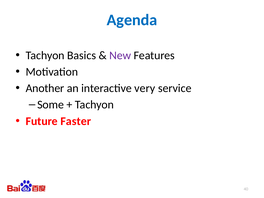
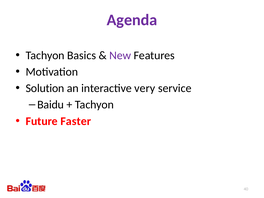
Agenda colour: blue -> purple
Another: Another -> Solution
Some: Some -> Baidu
